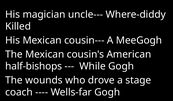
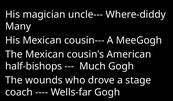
Killed: Killed -> Many
While: While -> Much
